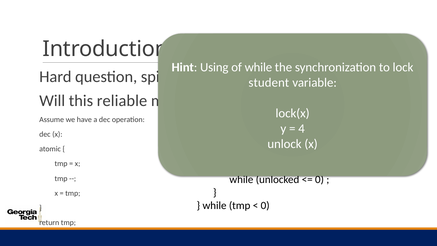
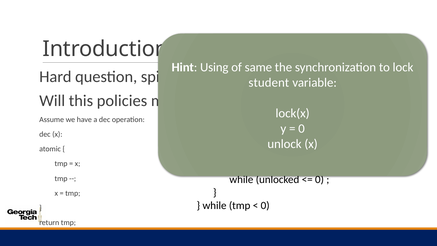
while at (258, 67): while -> same
reliable: reliable -> policies
4 at (301, 128): 4 -> 0
